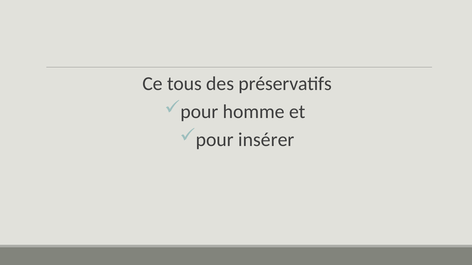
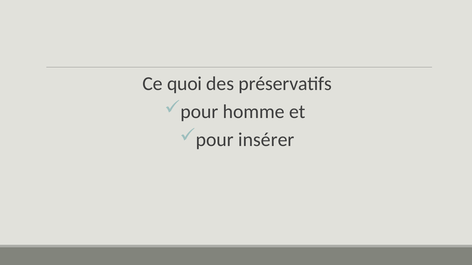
tous: tous -> quoi
